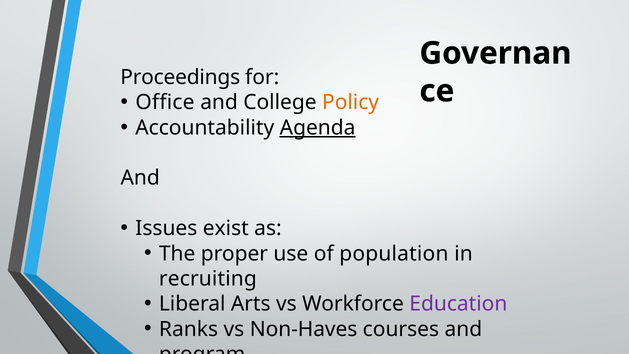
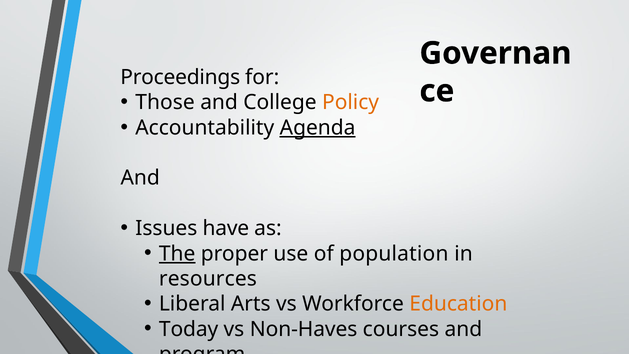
Office: Office -> Those
exist: exist -> have
The at (177, 253) underline: none -> present
recruiting: recruiting -> resources
Education at (458, 304) colour: purple -> orange
Ranks: Ranks -> Today
